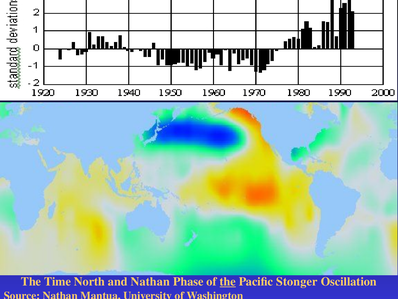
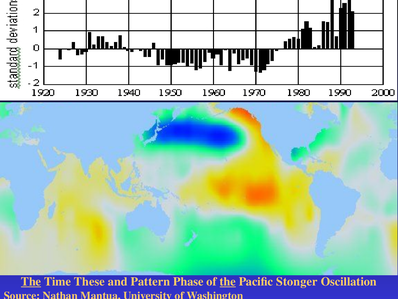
The at (31, 281) underline: none -> present
North: North -> These
and Nathan: Nathan -> Pattern
